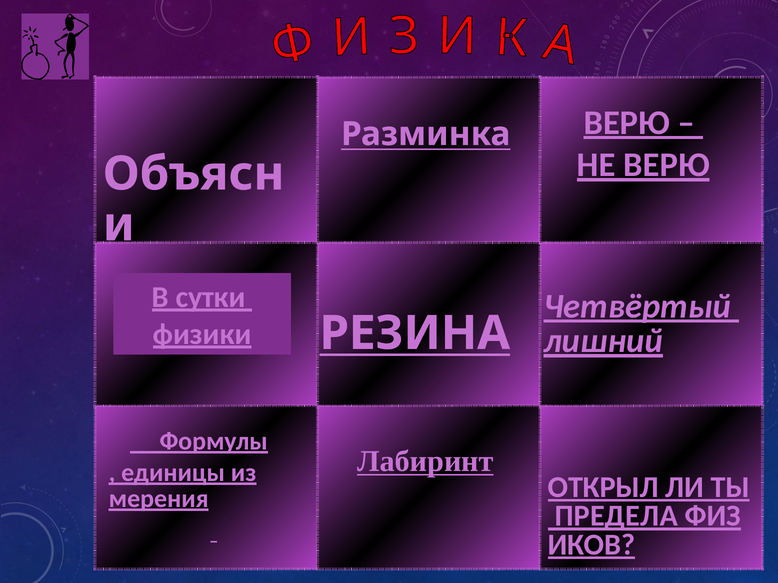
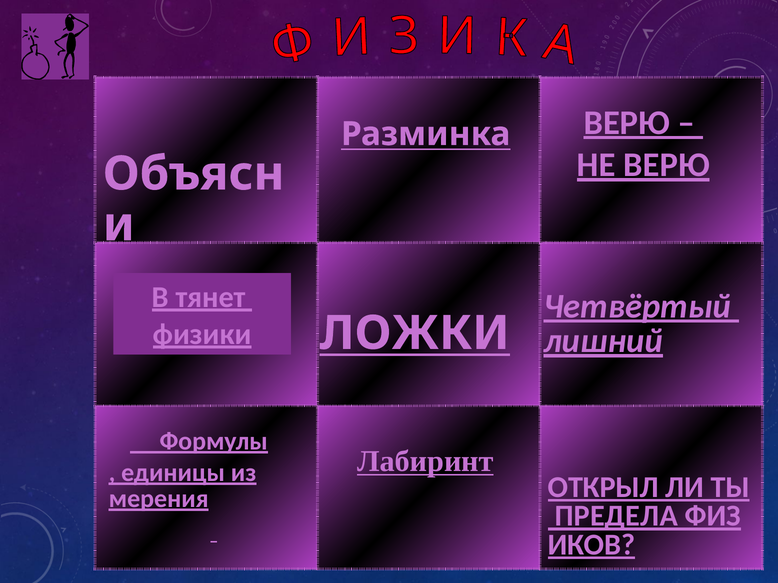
сутки: сутки -> тянет
РЕЗИНА: РЕЗИНА -> ЛОЖКИ
